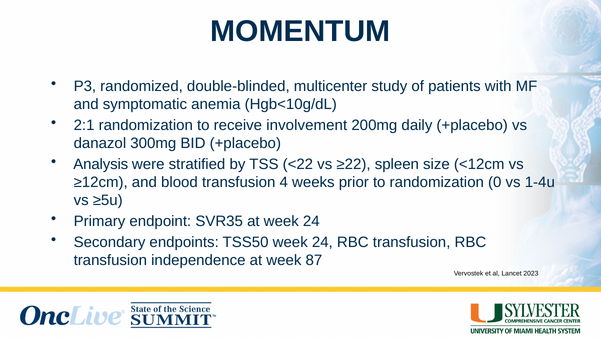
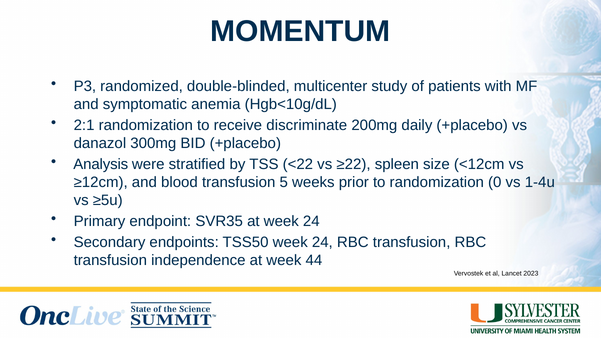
involvement: involvement -> discriminate
4: 4 -> 5
87: 87 -> 44
